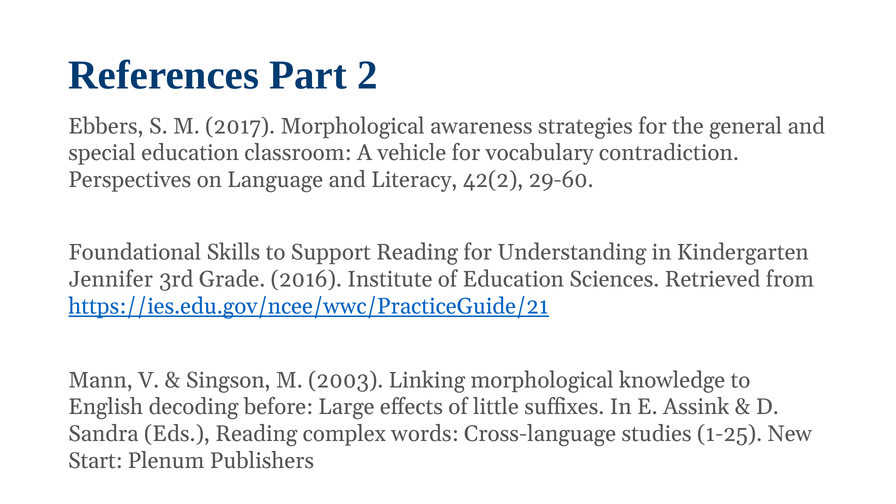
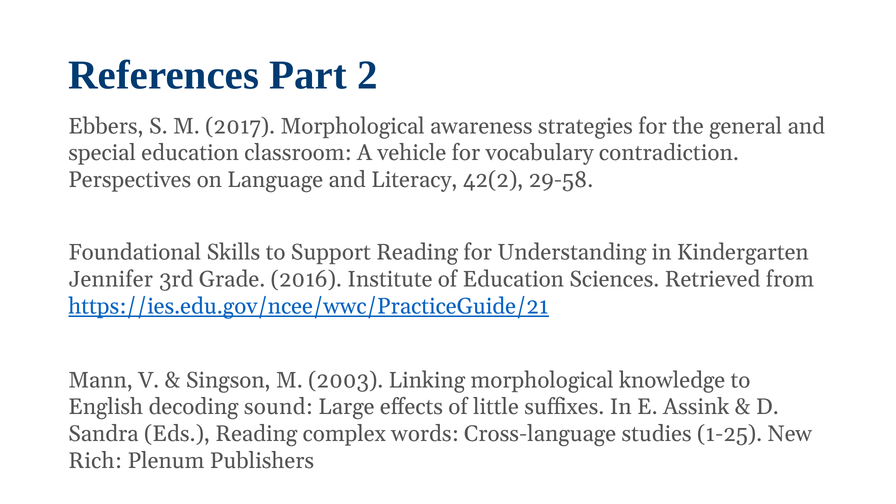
29-60: 29-60 -> 29-58
before: before -> sound
Start: Start -> Rich
